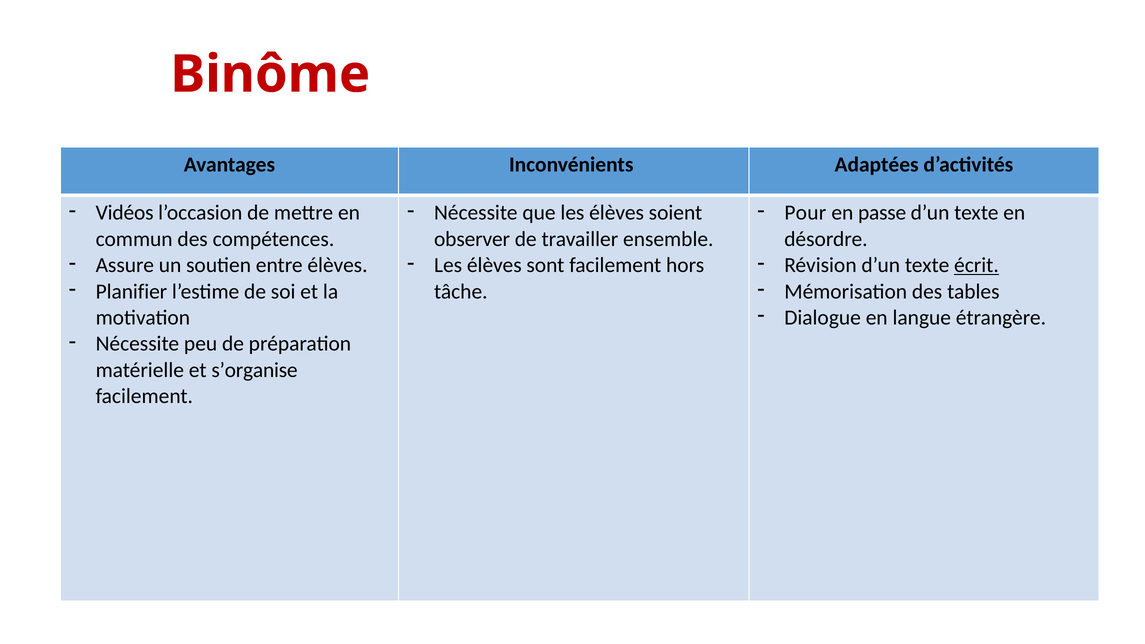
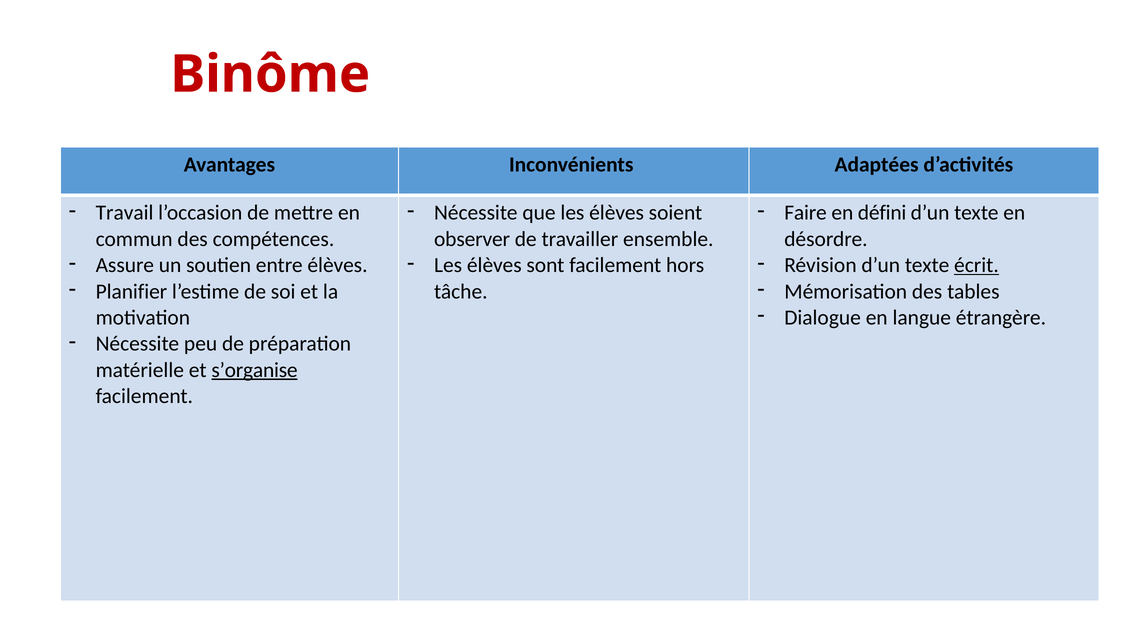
Vidéos: Vidéos -> Travail
Pour: Pour -> Faire
passe: passe -> défini
s’organise underline: none -> present
